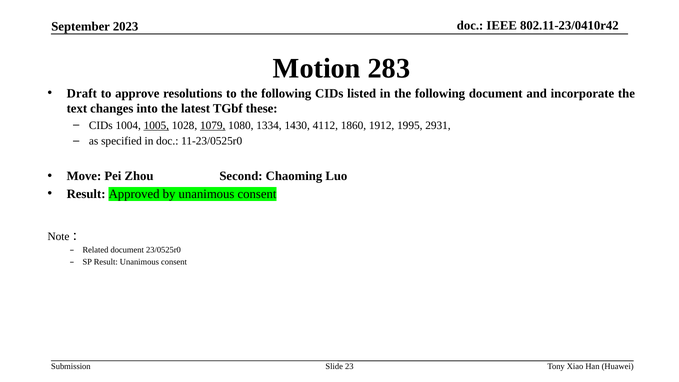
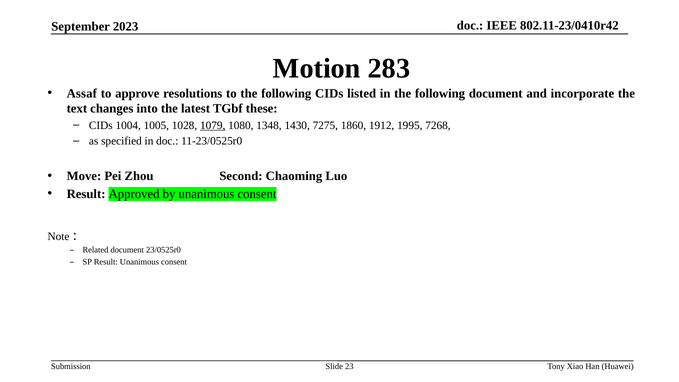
Draft: Draft -> Assaf
1005 underline: present -> none
1334: 1334 -> 1348
4112: 4112 -> 7275
2931: 2931 -> 7268
